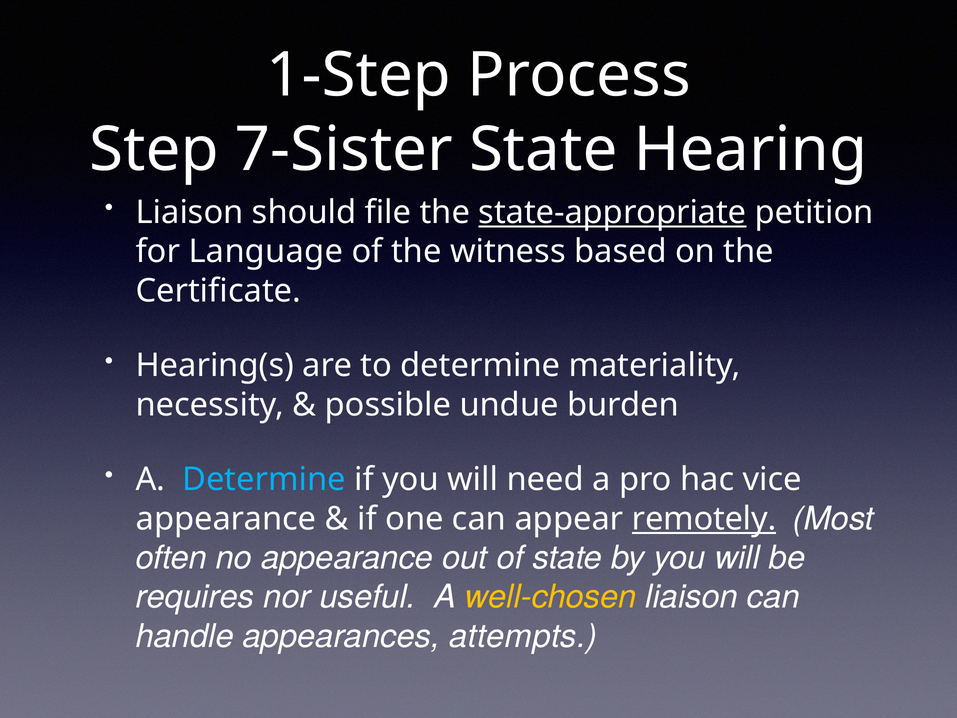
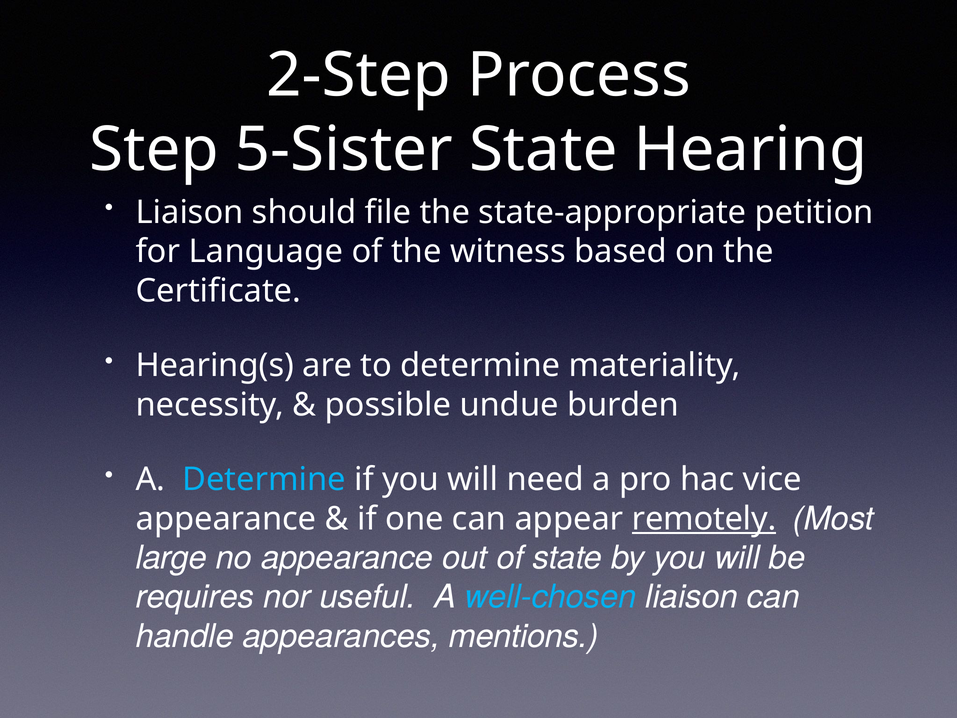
1-Step: 1-Step -> 2-Step
7-Sister: 7-Sister -> 5-Sister
state-appropriate underline: present -> none
often: often -> large
well-chosen colour: yellow -> light blue
attempts: attempts -> mentions
